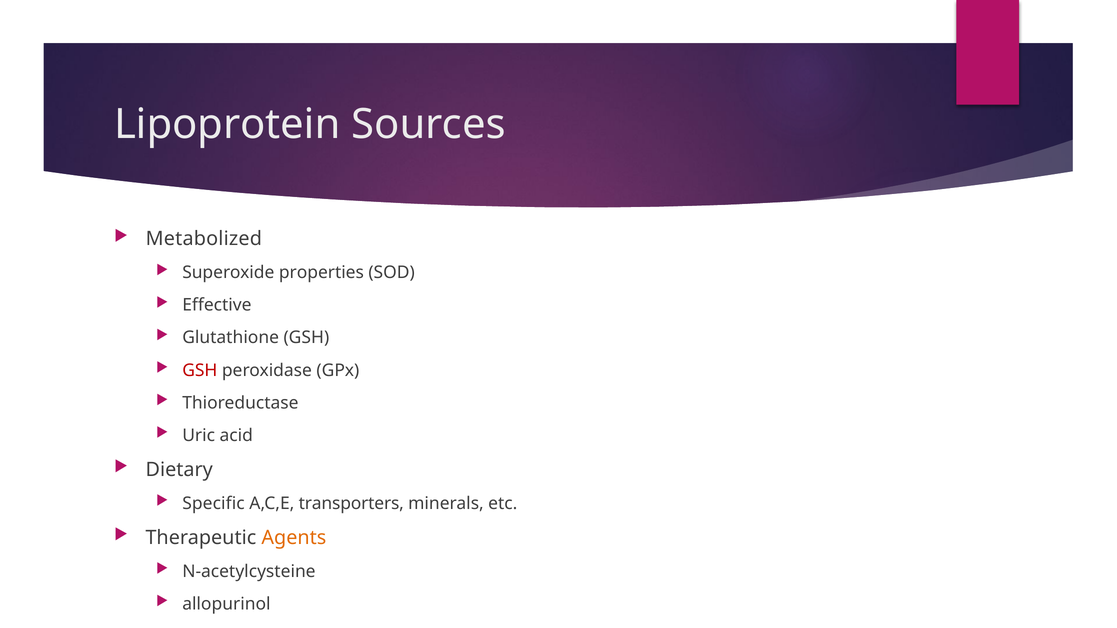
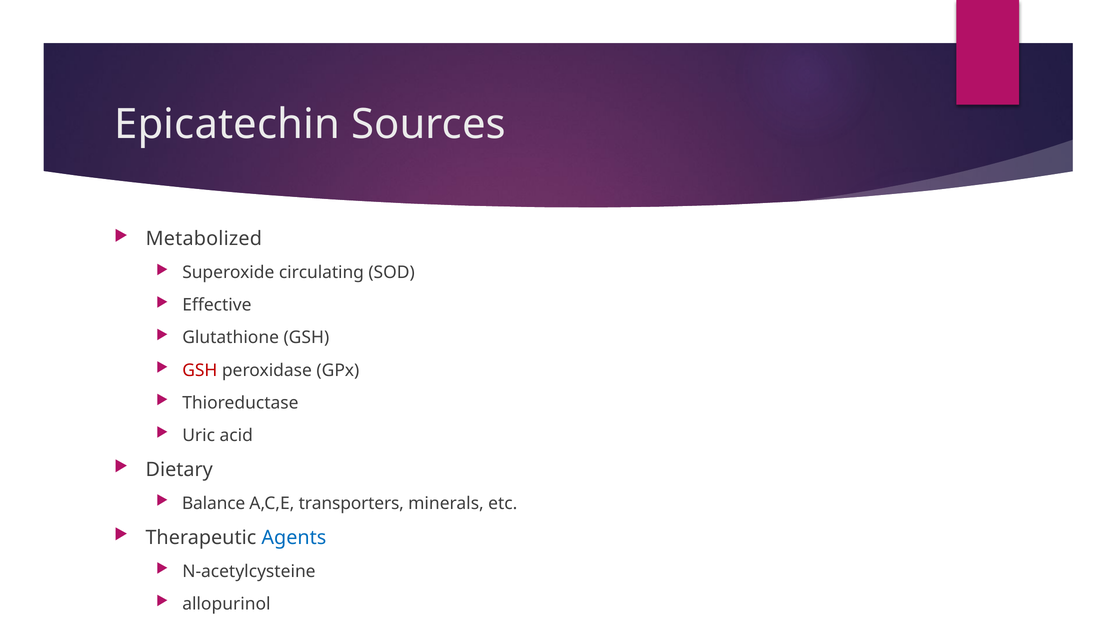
Lipoprotein: Lipoprotein -> Epicatechin
properties: properties -> circulating
Specific: Specific -> Balance
Agents colour: orange -> blue
